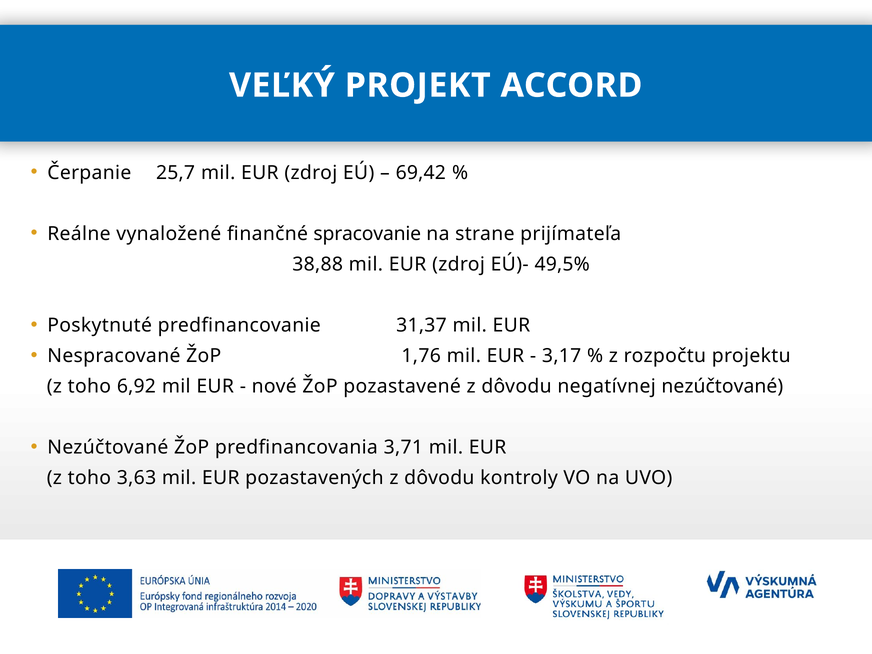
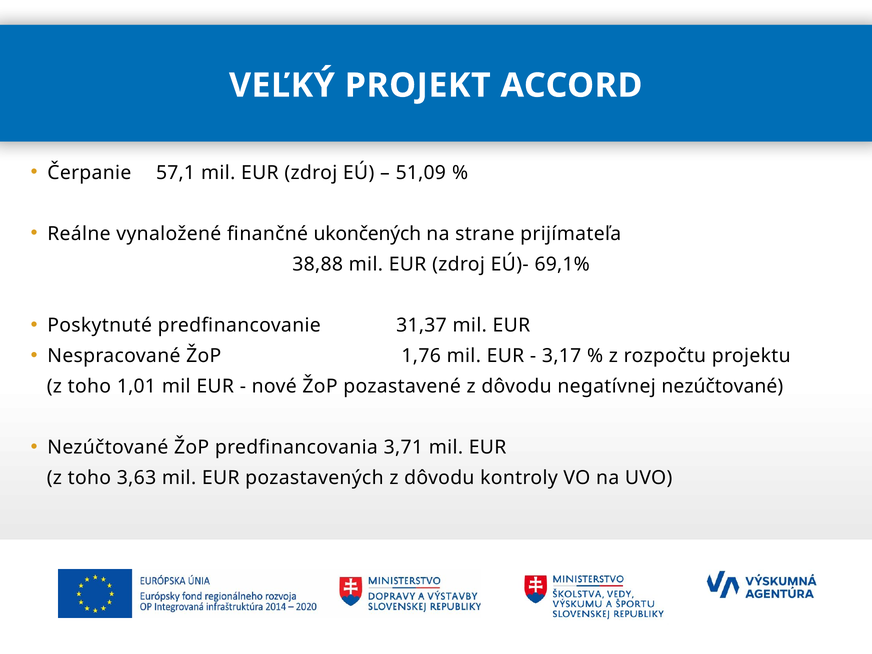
25,7: 25,7 -> 57,1
69,42: 69,42 -> 51,09
spracovanie: spracovanie -> ukončených
49,5%: 49,5% -> 69,1%
6,92: 6,92 -> 1,01
